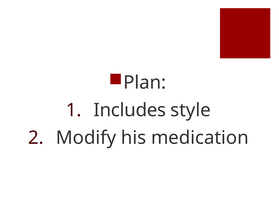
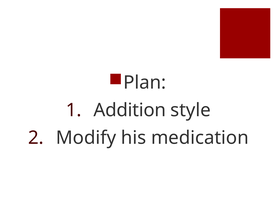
Includes: Includes -> Addition
